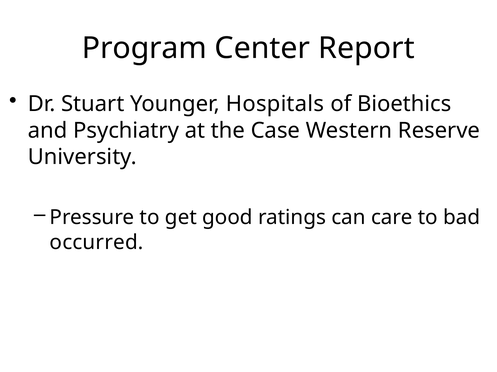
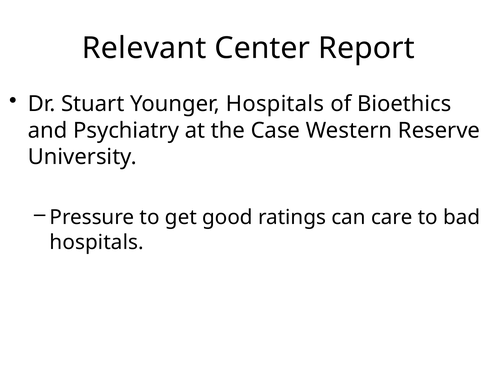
Program: Program -> Relevant
occurred at (97, 243): occurred -> hospitals
